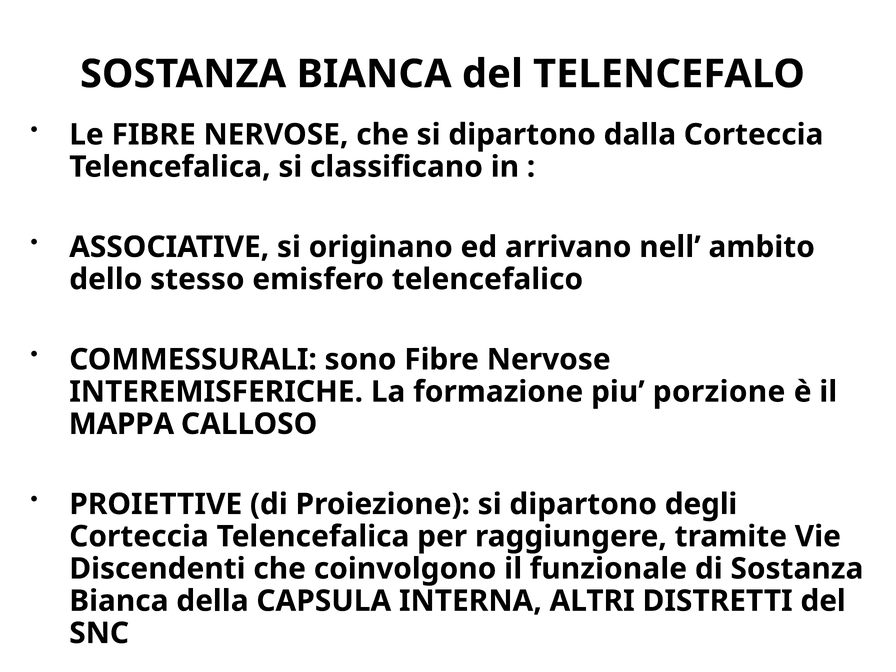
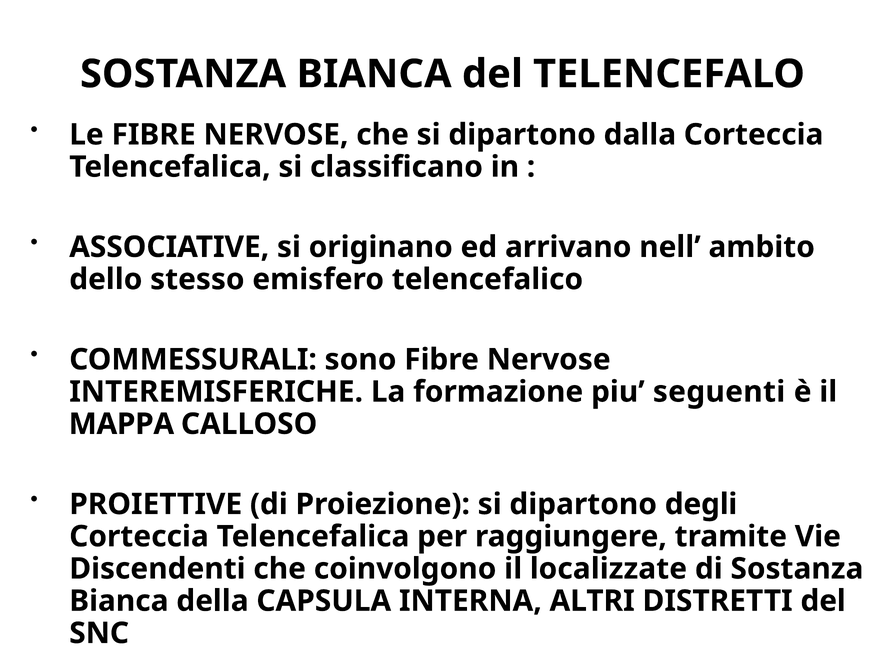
porzione: porzione -> seguenti
funzionale: funzionale -> localizzate
